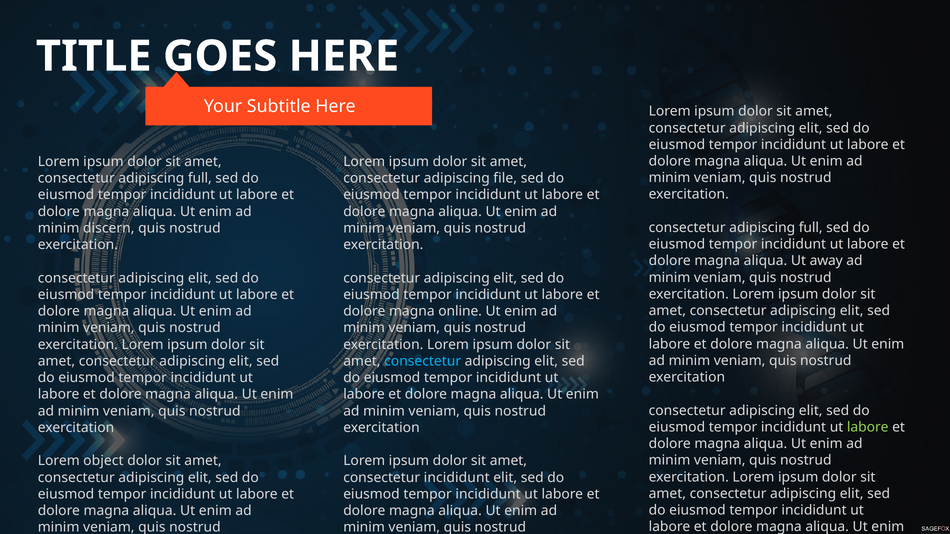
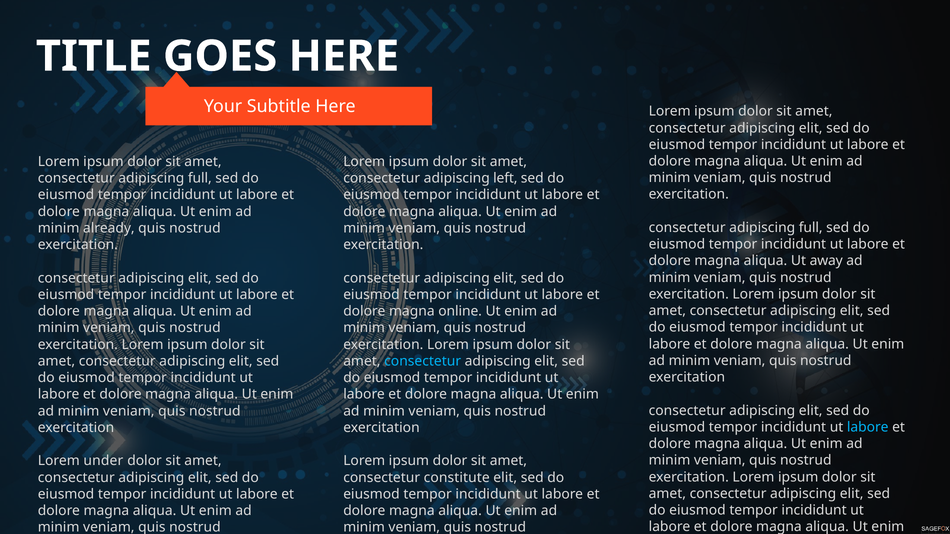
file: file -> left
discern: discern -> already
labore at (868, 427) colour: light green -> light blue
object: object -> under
consectetur incididunt: incididunt -> constitute
